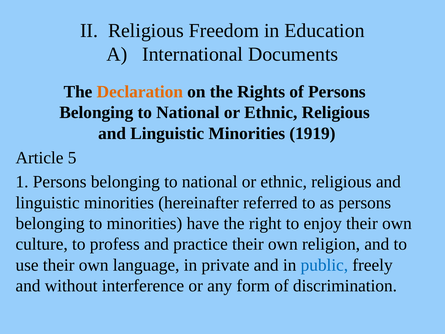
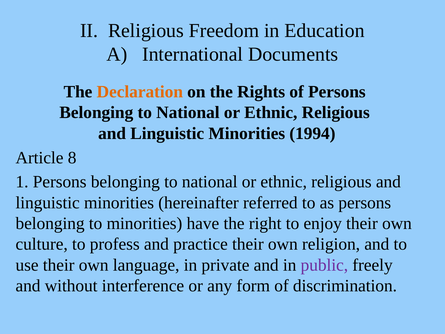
1919: 1919 -> 1994
5: 5 -> 8
public colour: blue -> purple
